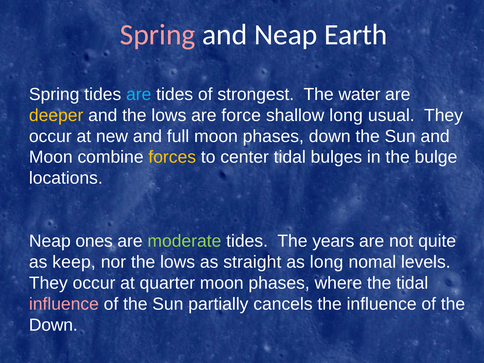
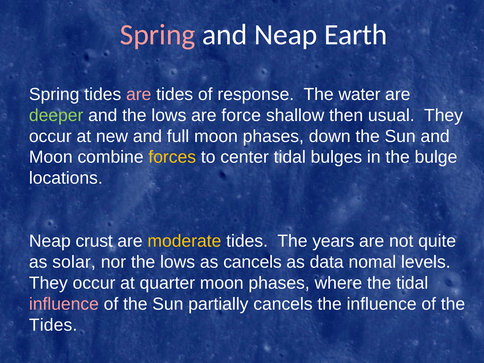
are at (139, 94) colour: light blue -> pink
strongest: strongest -> response
deeper colour: yellow -> light green
shallow long: long -> then
ones: ones -> crust
moderate colour: light green -> yellow
keep: keep -> solar
as straight: straight -> cancels
as long: long -> data
Down at (53, 325): Down -> Tides
